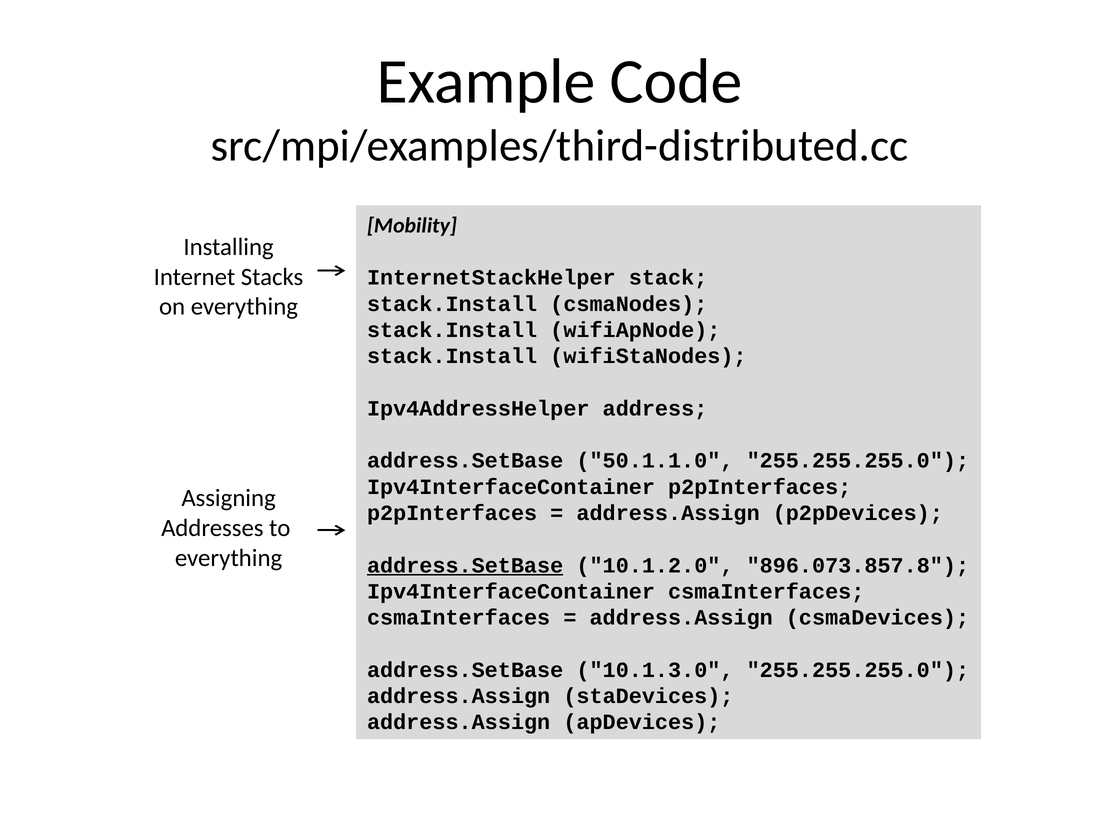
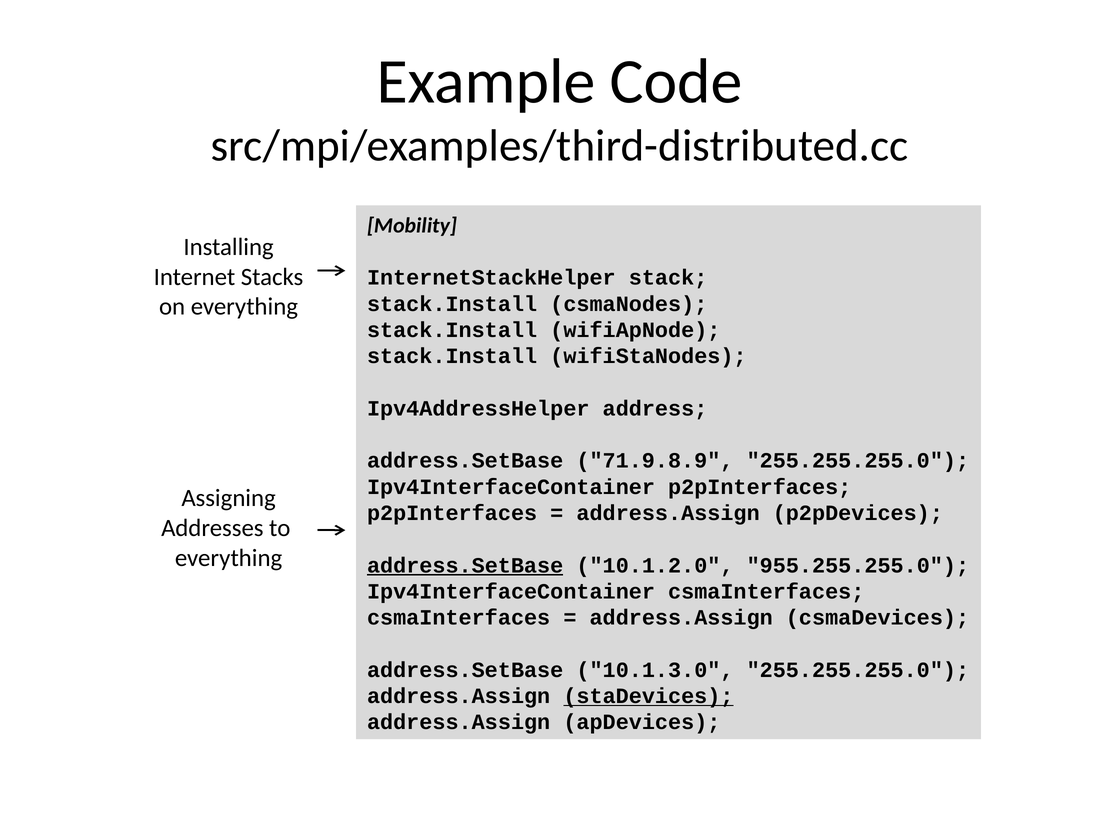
50.1.1.0: 50.1.1.0 -> 71.9.8.9
896.073.857.8: 896.073.857.8 -> 955.255.255.0
staDevices underline: none -> present
